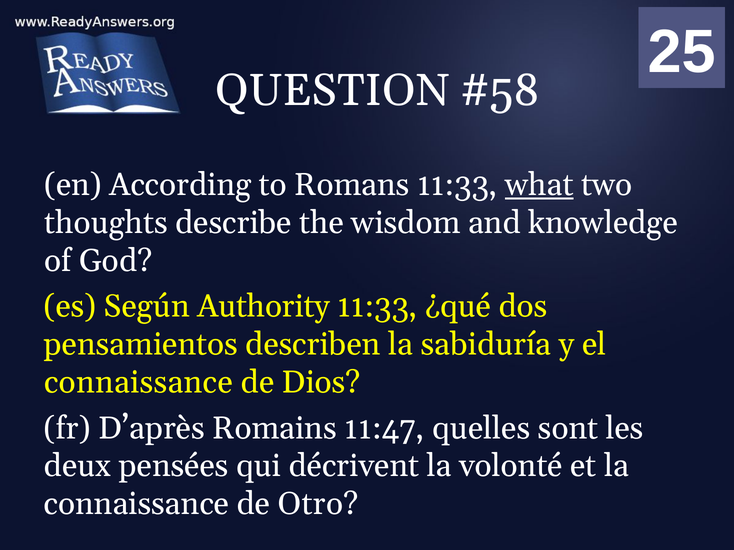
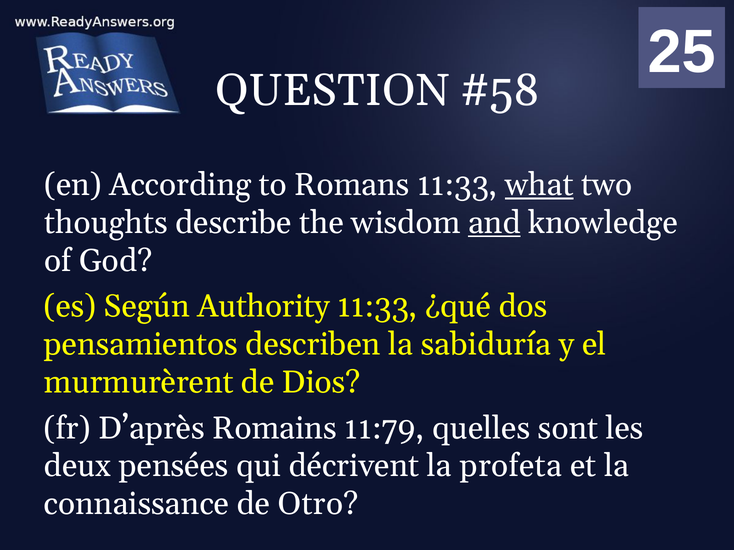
and underline: none -> present
connaissance at (138, 383): connaissance -> murmurèrent
11:47: 11:47 -> 11:79
volonté: volonté -> profeta
